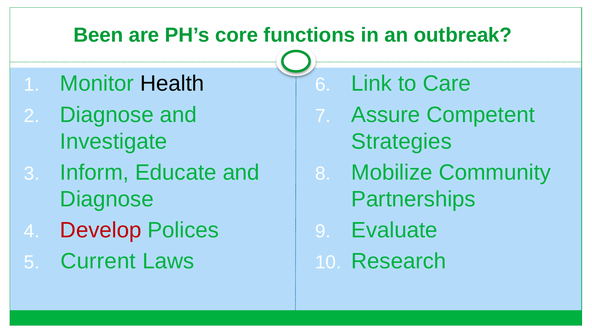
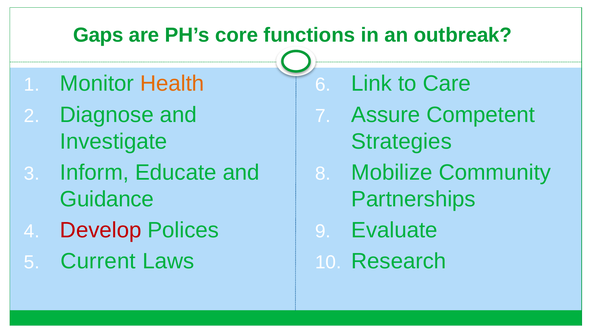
Been: Been -> Gaps
Health colour: black -> orange
Diagnose at (107, 199): Diagnose -> Guidance
